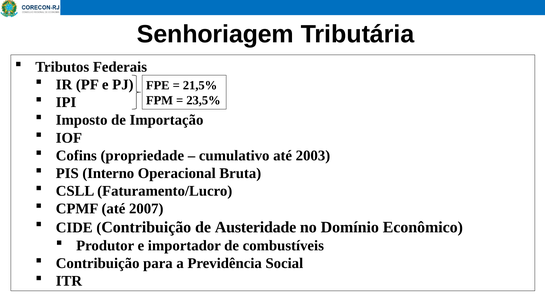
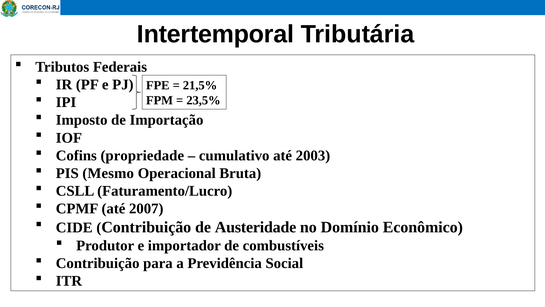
Senhoriagem: Senhoriagem -> Intertemporal
Interno: Interno -> Mesmo
